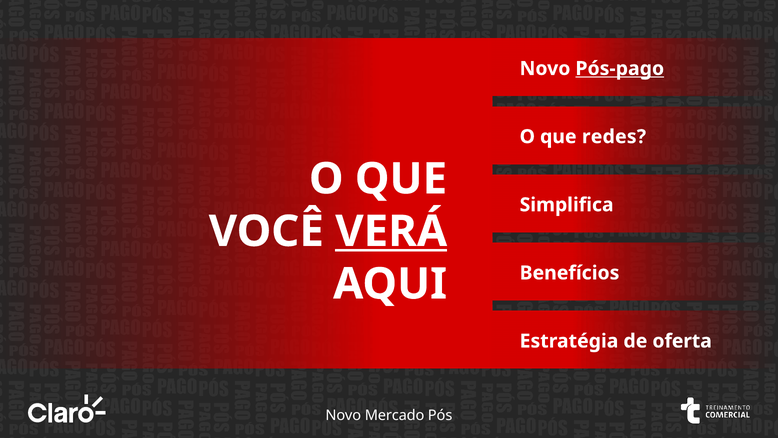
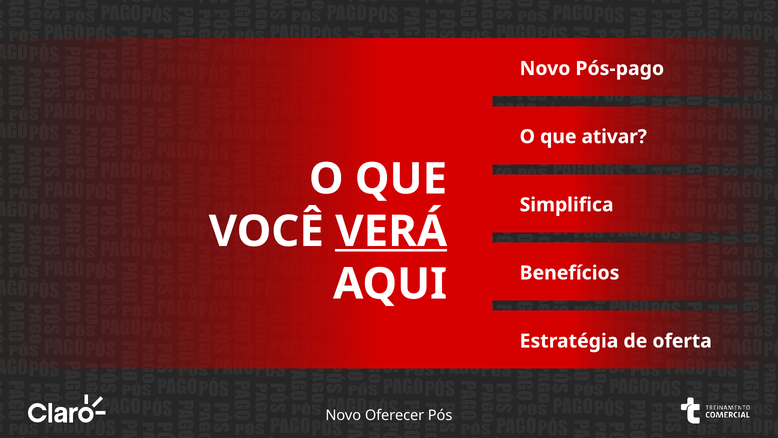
Pós-pago underline: present -> none
redes: redes -> ativar
Mercado: Mercado -> Oferecer
